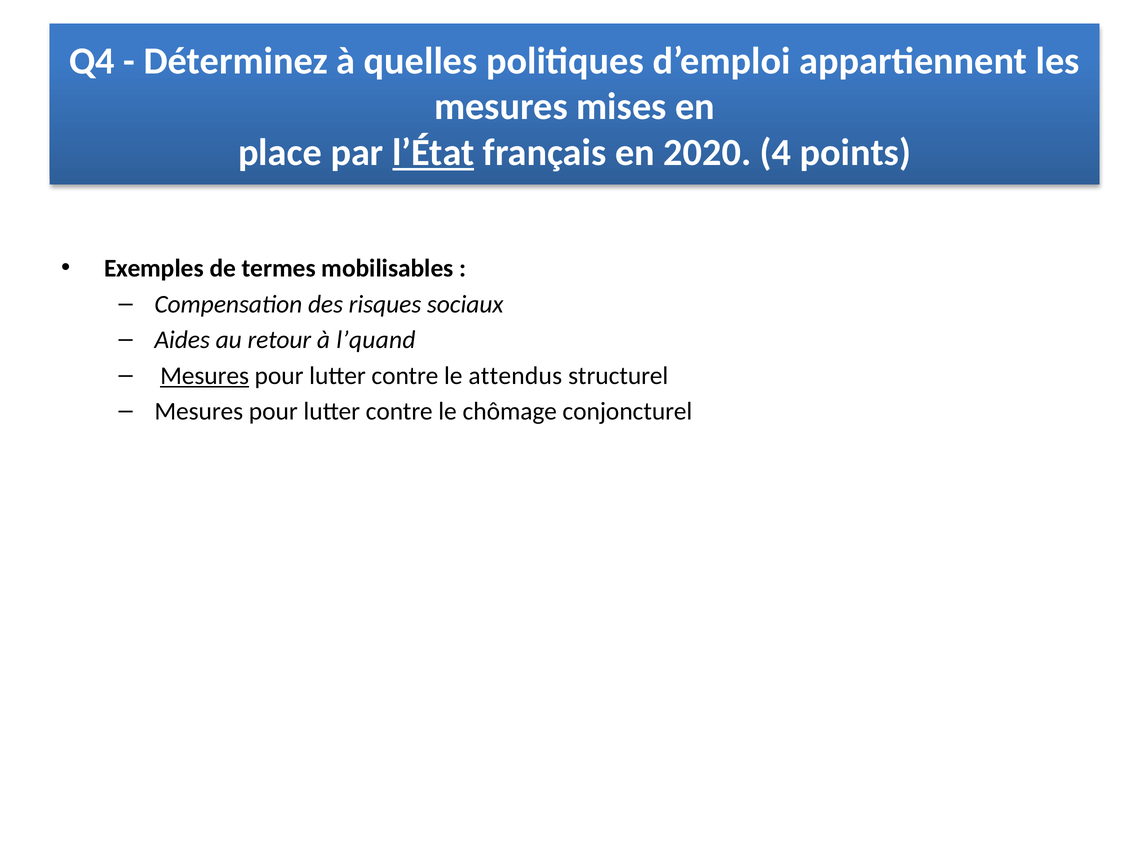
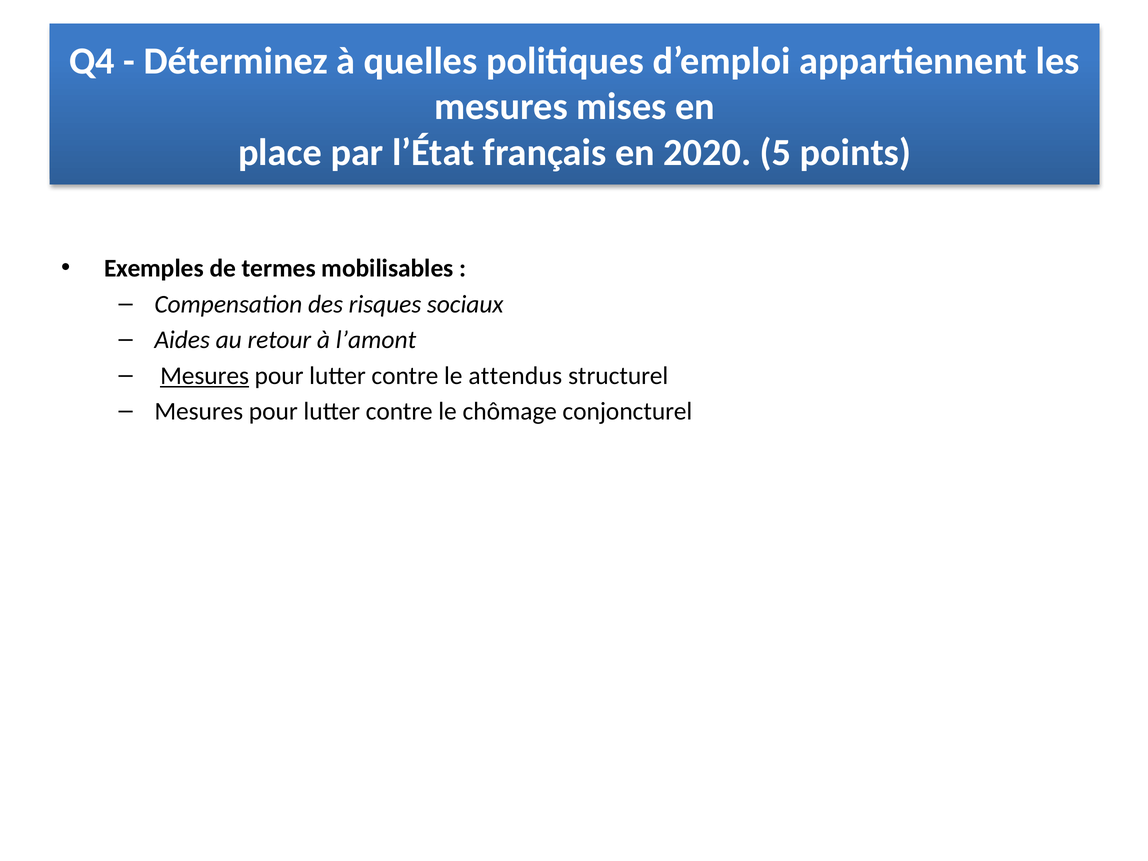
l’État underline: present -> none
4: 4 -> 5
l’quand: l’quand -> l’amont
